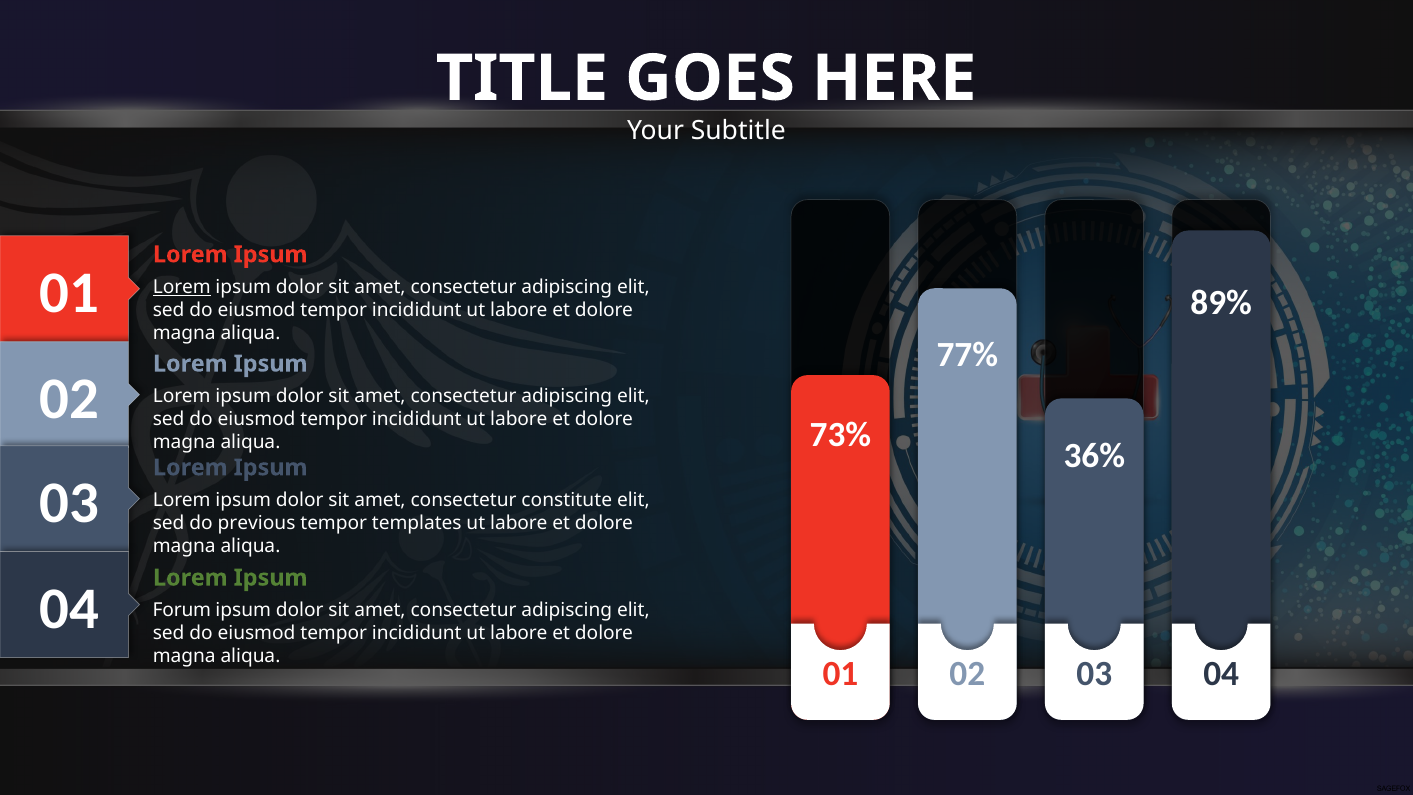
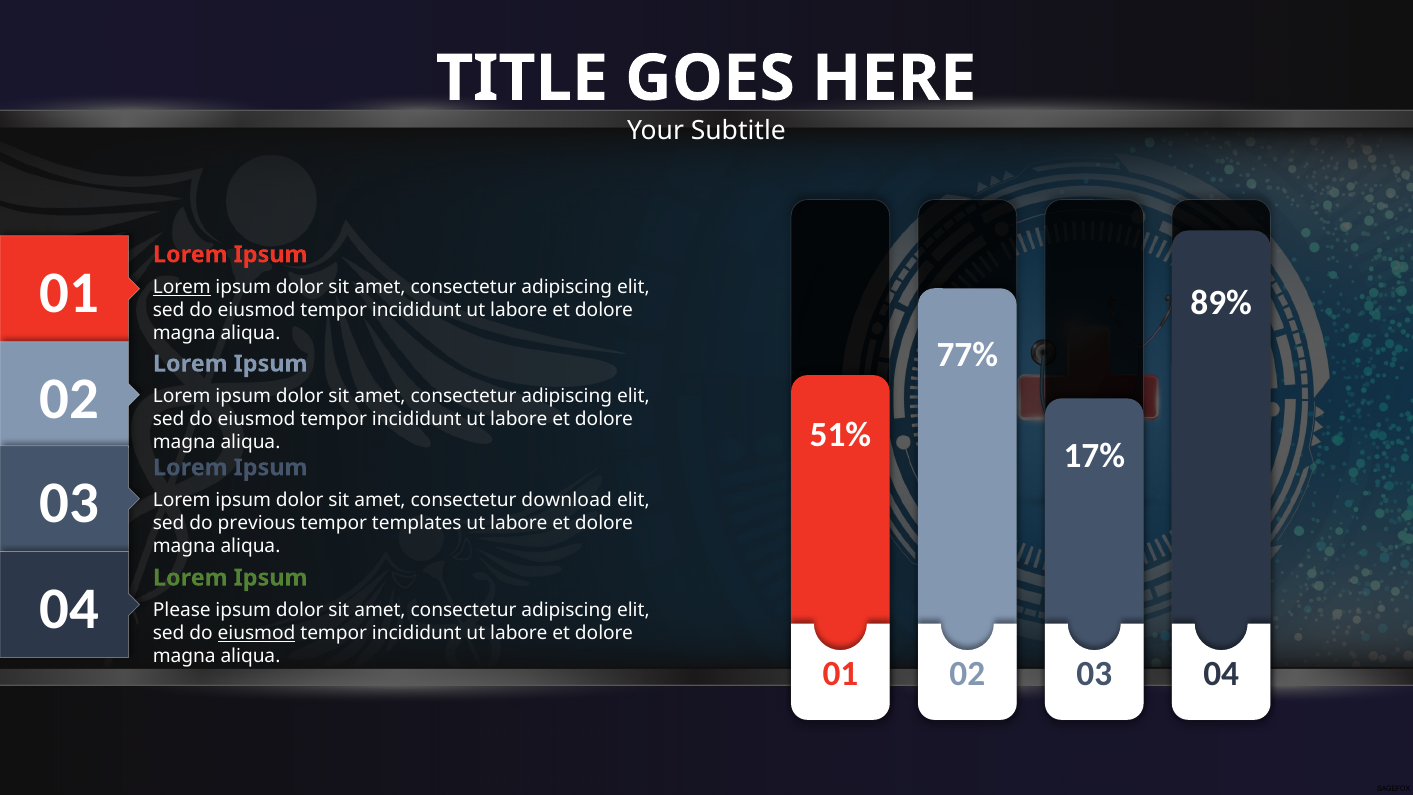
73%: 73% -> 51%
36%: 36% -> 17%
constitute: constitute -> download
Forum: Forum -> Please
eiusmod at (257, 633) underline: none -> present
